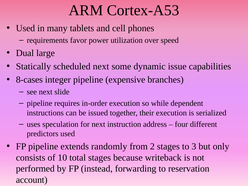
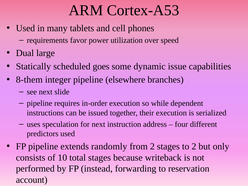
scheduled next: next -> goes
8-cases: 8-cases -> 8-them
expensive: expensive -> elsewhere
to 3: 3 -> 2
